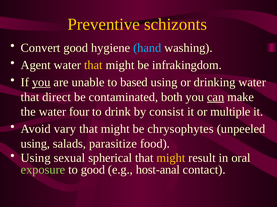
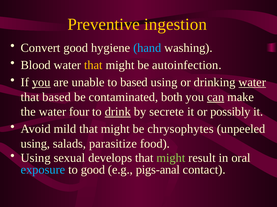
schizonts: schizonts -> ingestion
Agent: Agent -> Blood
infrakingdom: infrakingdom -> autoinfection
water at (252, 83) underline: none -> present
that direct: direct -> based
drink underline: none -> present
consist: consist -> secrete
multiple: multiple -> possibly
vary: vary -> mild
spherical: spherical -> develops
might at (171, 159) colour: yellow -> light green
exposure colour: light green -> light blue
host-anal: host-anal -> pigs-anal
